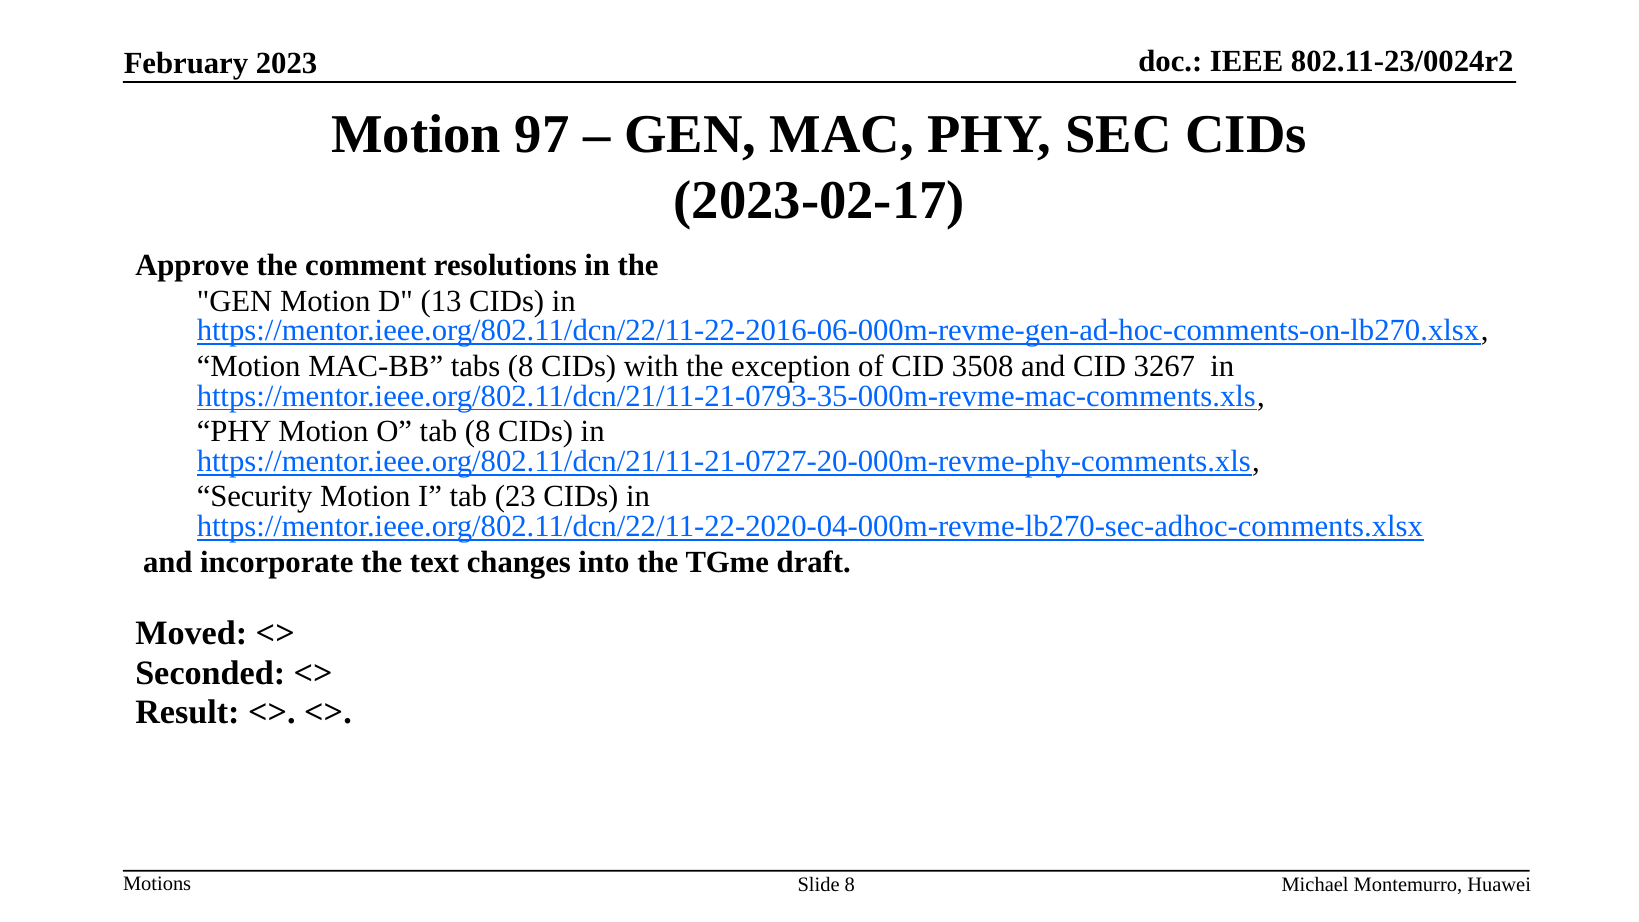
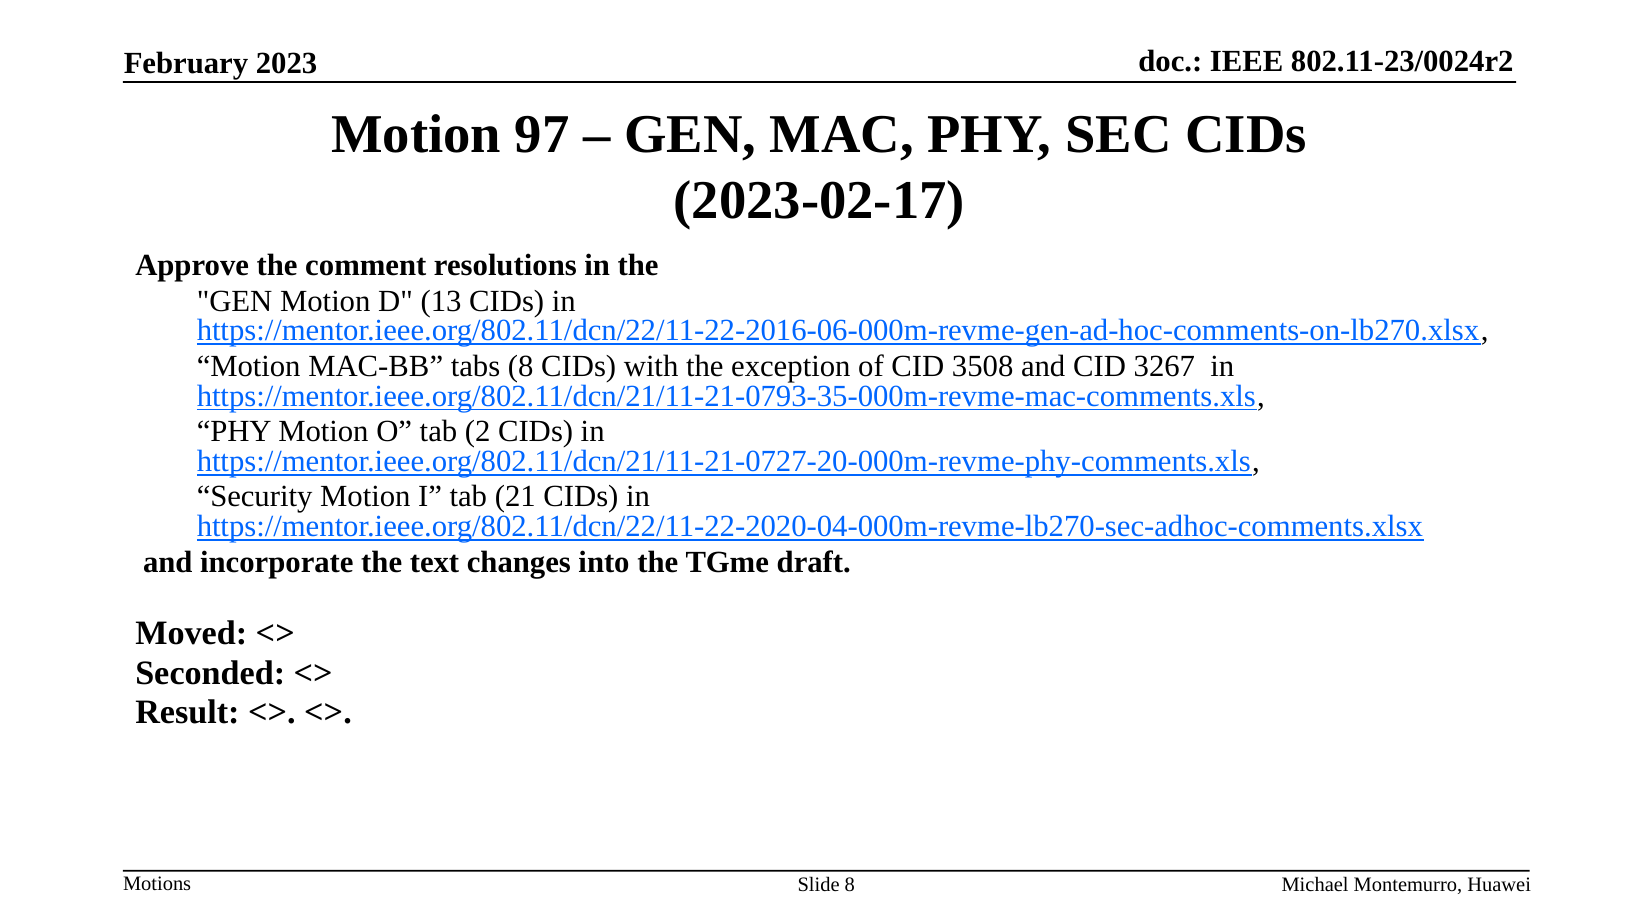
tab 8: 8 -> 2
23: 23 -> 21
